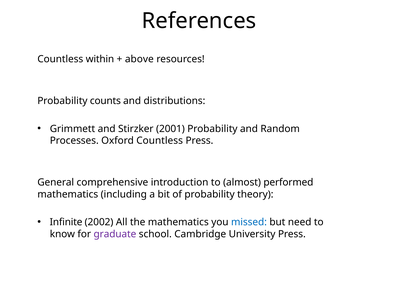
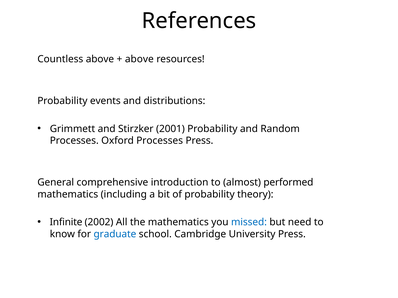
Countless within: within -> above
counts: counts -> events
Oxford Countless: Countless -> Processes
graduate colour: purple -> blue
